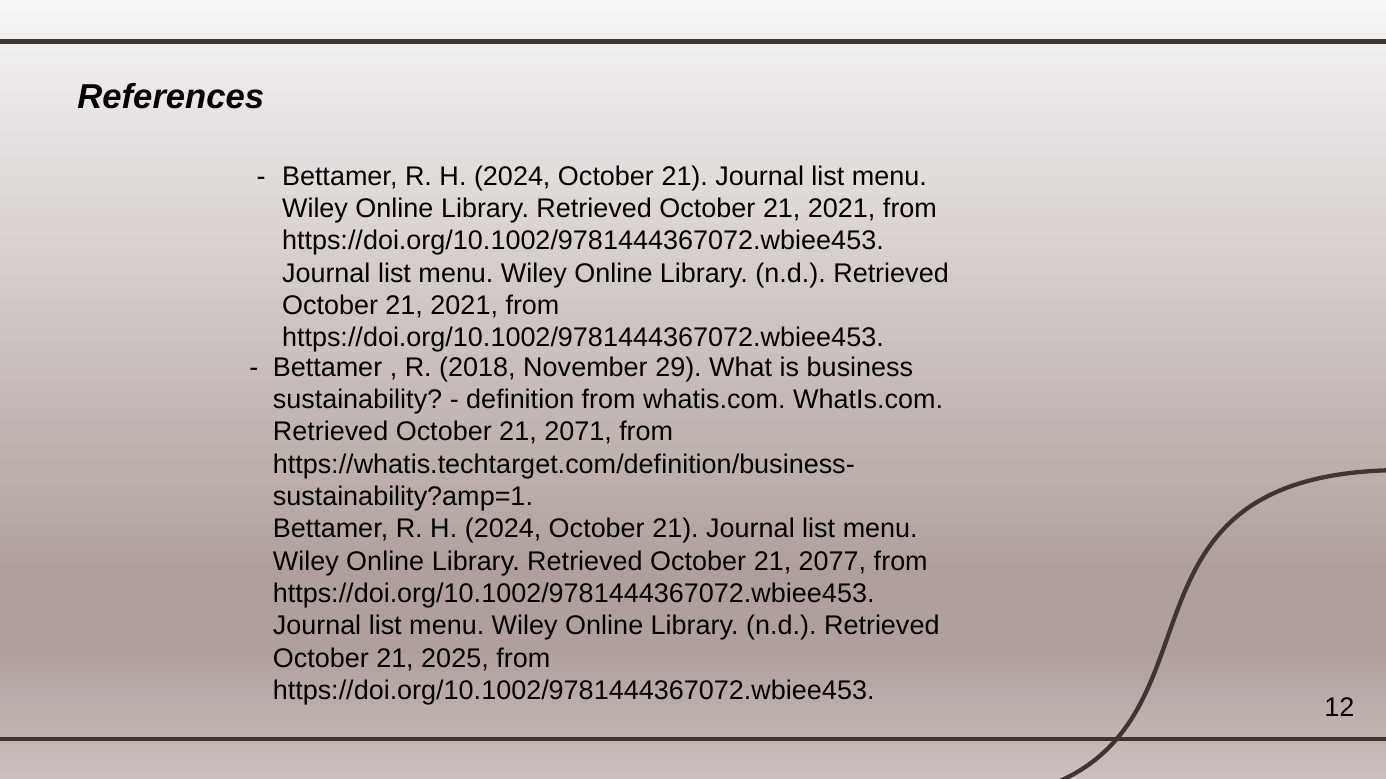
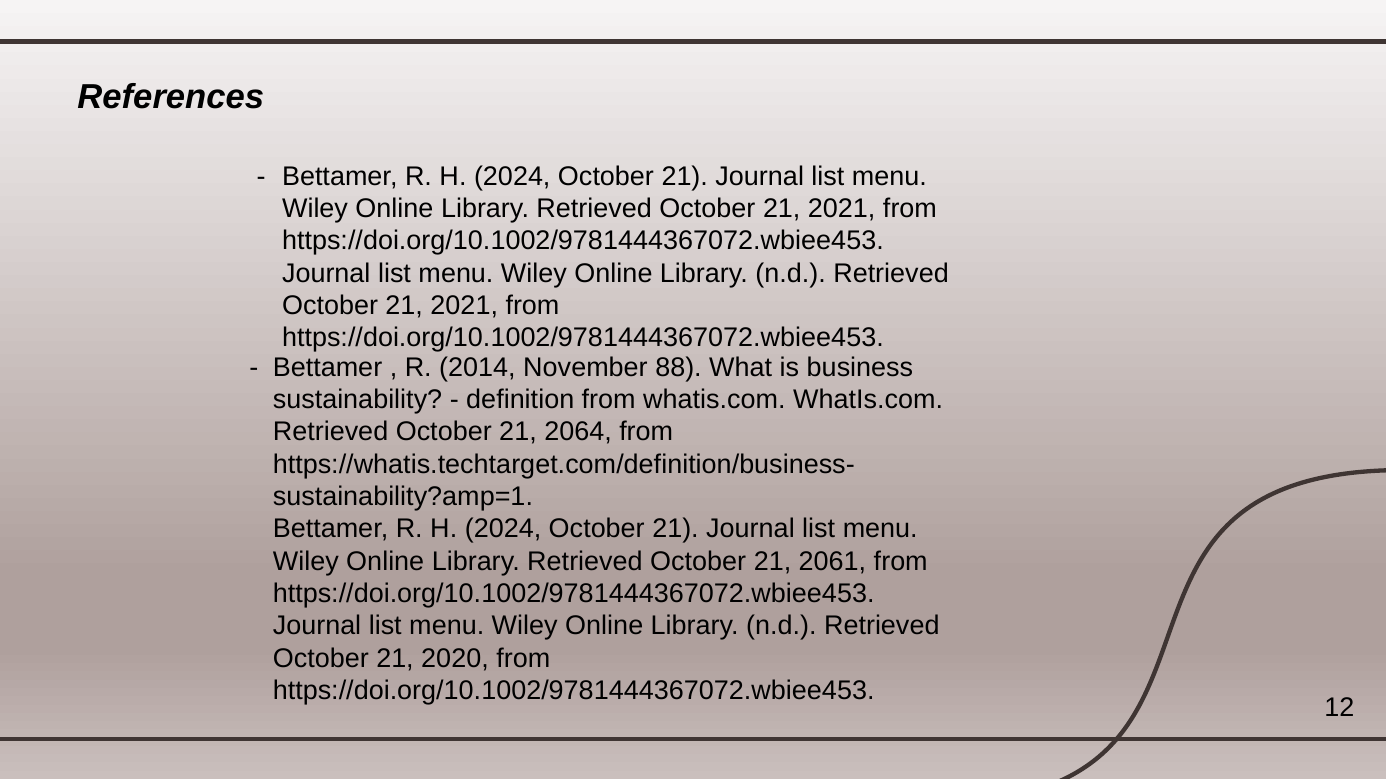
2018: 2018 -> 2014
29: 29 -> 88
2071: 2071 -> 2064
2077: 2077 -> 2061
2025: 2025 -> 2020
